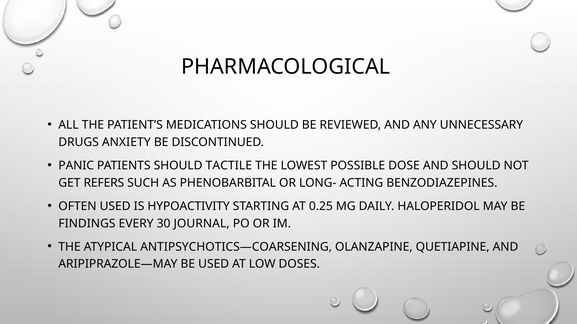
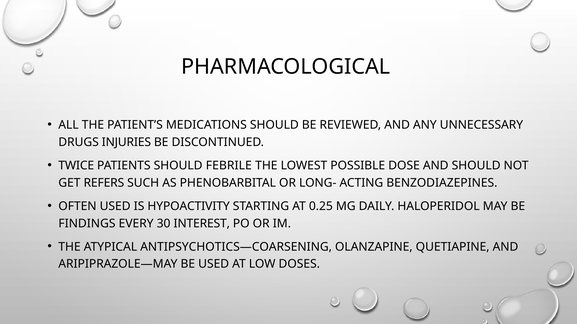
ANXIETY: ANXIETY -> INJURIES
PANIC: PANIC -> TWICE
TACTILE: TACTILE -> FEBRILE
JOURNAL: JOURNAL -> INTEREST
